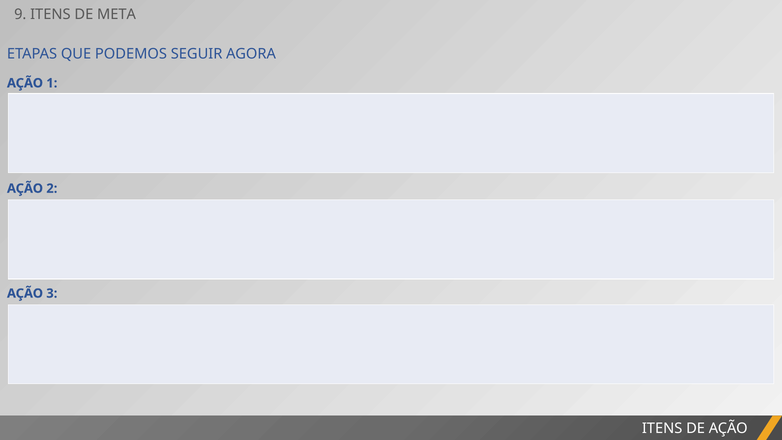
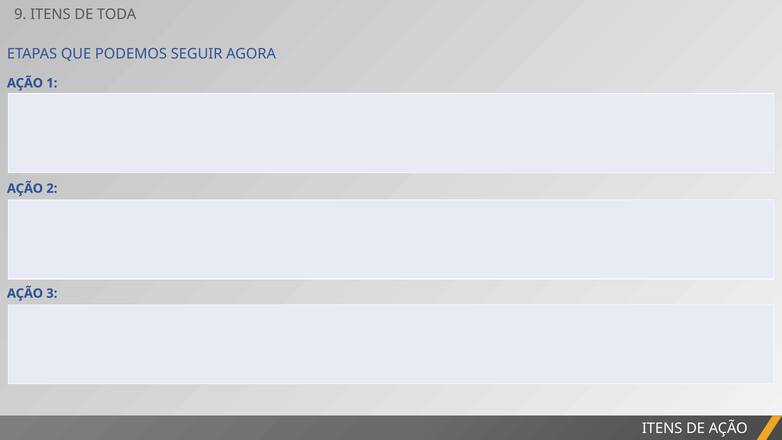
META: META -> TODA
